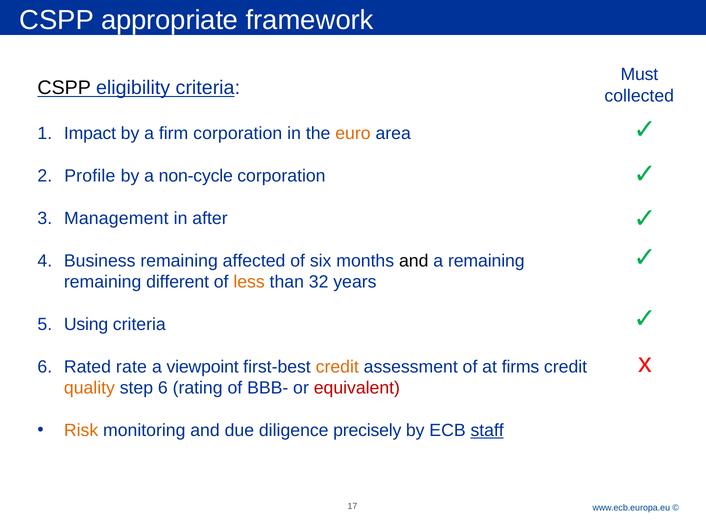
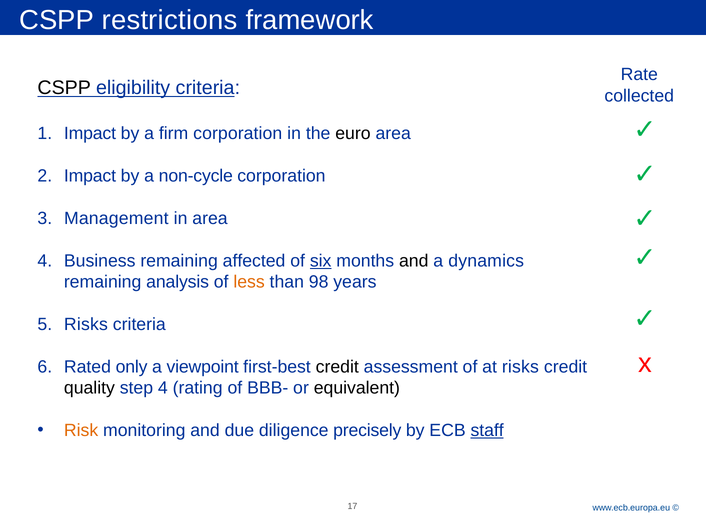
appropriate: appropriate -> restrictions
Must: Must -> Rate
euro colour: orange -> black
Profile at (90, 176): Profile -> Impact
in after: after -> area
six underline: none -> present
a remaining: remaining -> dynamics
different: different -> analysis
32: 32 -> 98
Using at (86, 324): Using -> Risks
rate: rate -> only
credit at (337, 366) colour: orange -> black
at firms: firms -> risks
quality colour: orange -> black
step 6: 6 -> 4
equivalent colour: red -> black
